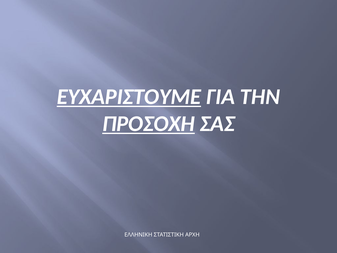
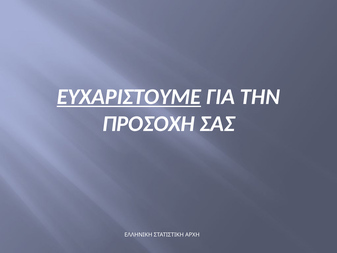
ΠΡΟΣΟΧΗ underline: present -> none
